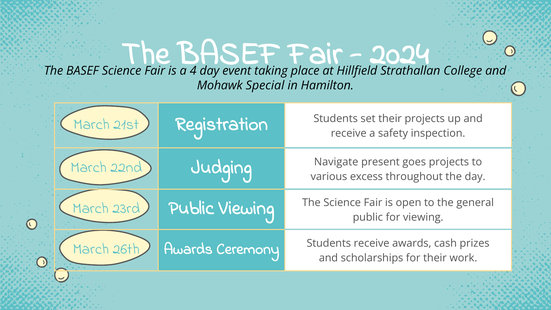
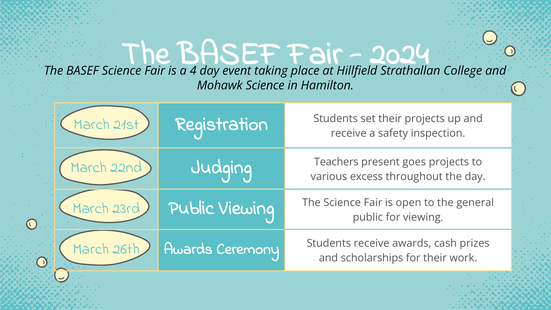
Mohawk Special: Special -> Science
Navigate: Navigate -> Teachers
